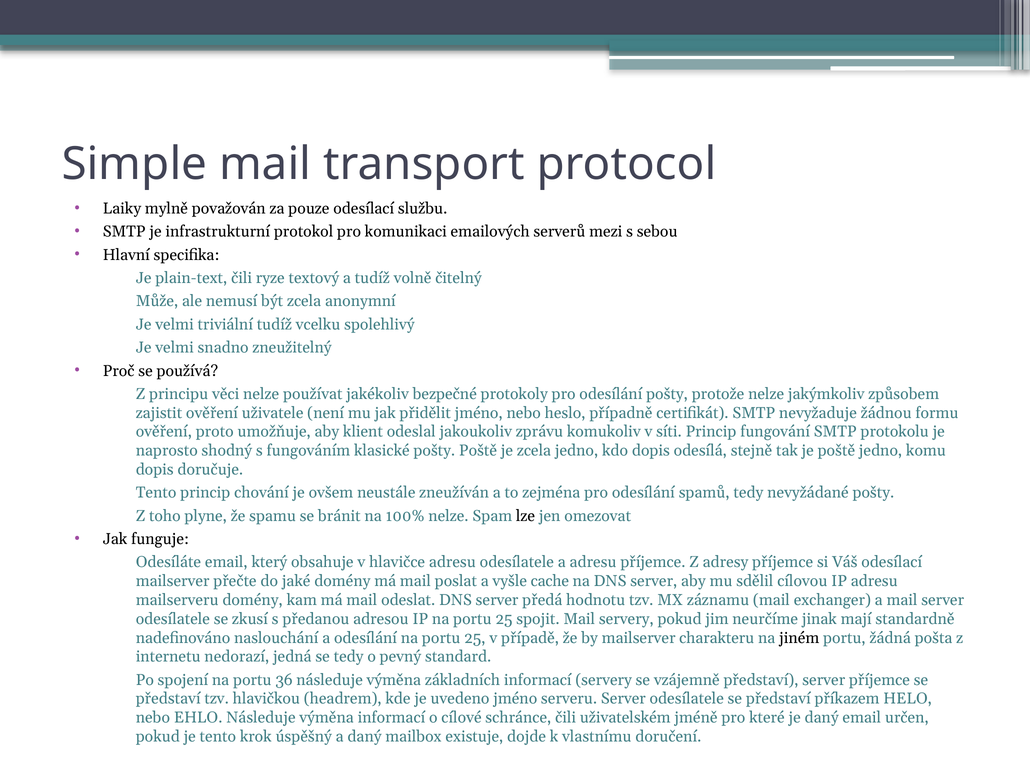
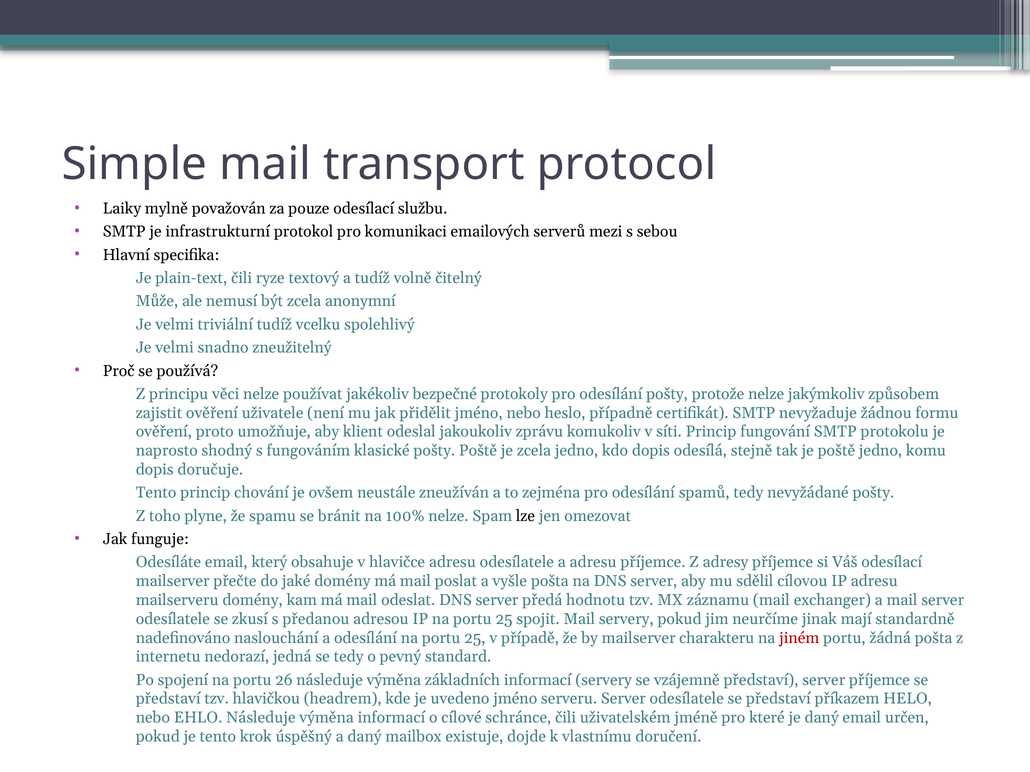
vyšle cache: cache -> pošta
jiném colour: black -> red
36: 36 -> 26
